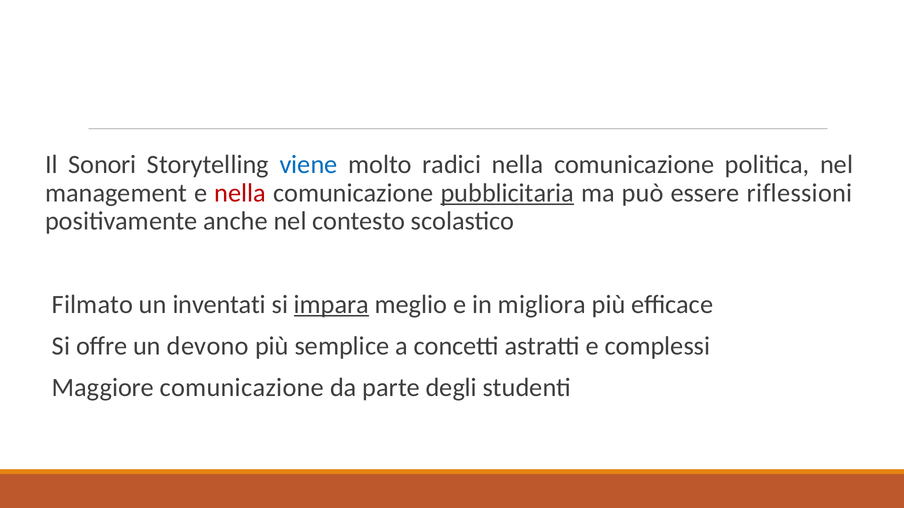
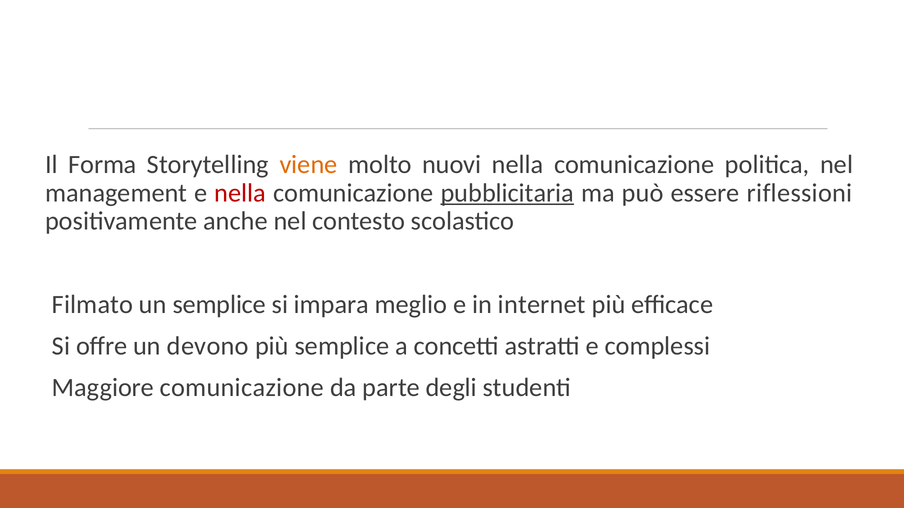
Sonori: Sonori -> Forma
viene colour: blue -> orange
radici: radici -> nuovi
un inventati: inventati -> semplice
impara underline: present -> none
migliora: migliora -> internet
